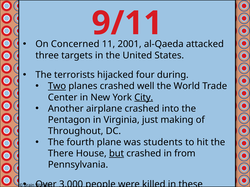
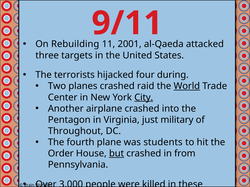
Concerned: Concerned -> Rebuilding
Two underline: present -> none
well: well -> raid
World underline: none -> present
making: making -> military
There: There -> Order
